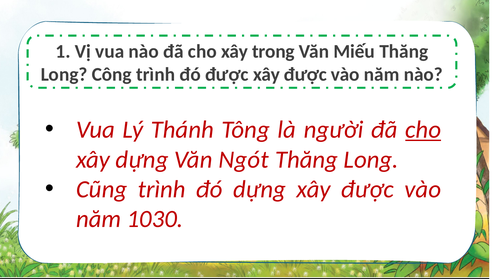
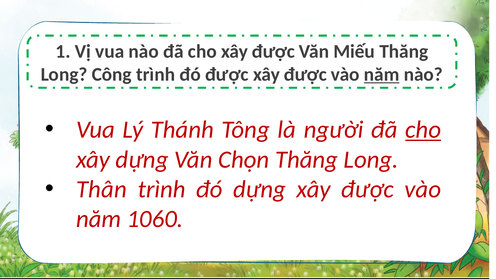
cho xây trong: trong -> được
năm at (382, 75) underline: none -> present
Ngót: Ngót -> Chọn
Cũng: Cũng -> Thân
1030: 1030 -> 1060
